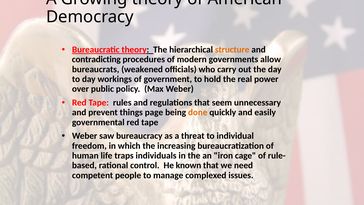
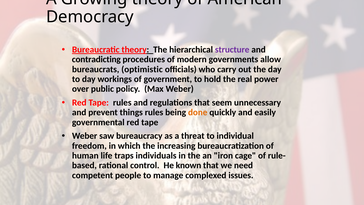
structure colour: orange -> purple
weakened: weakened -> optimistic
things page: page -> rules
